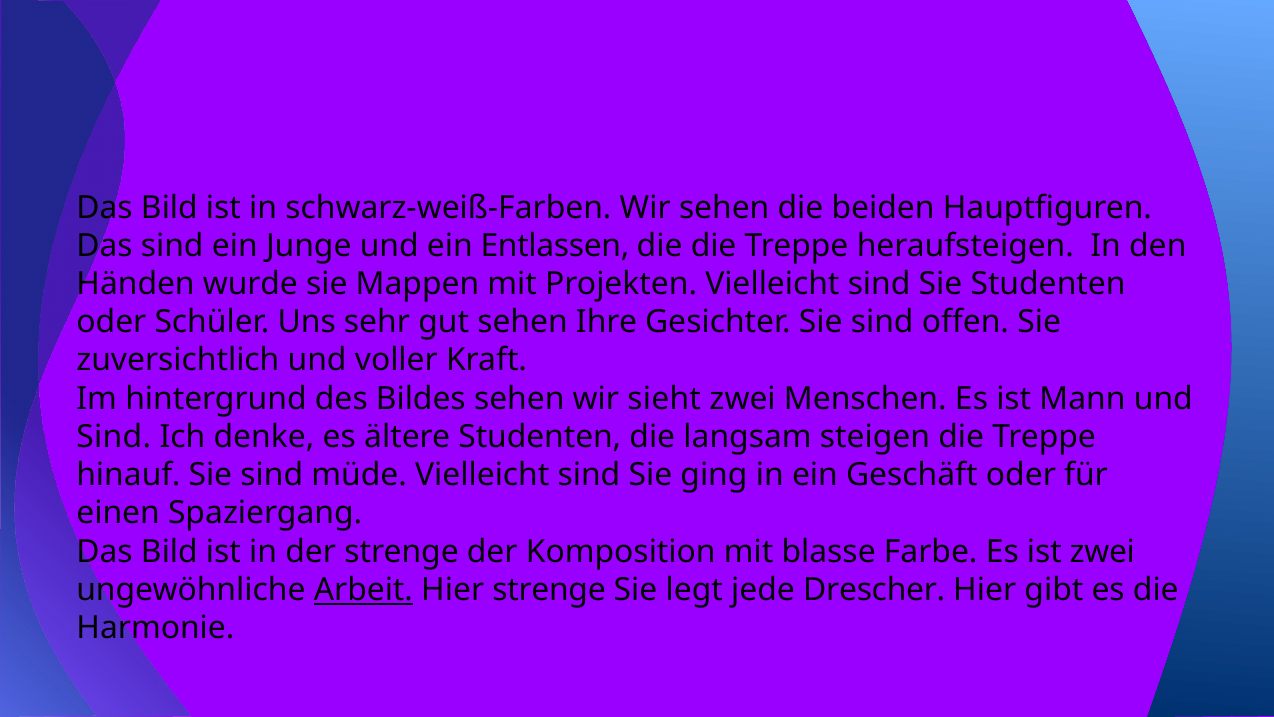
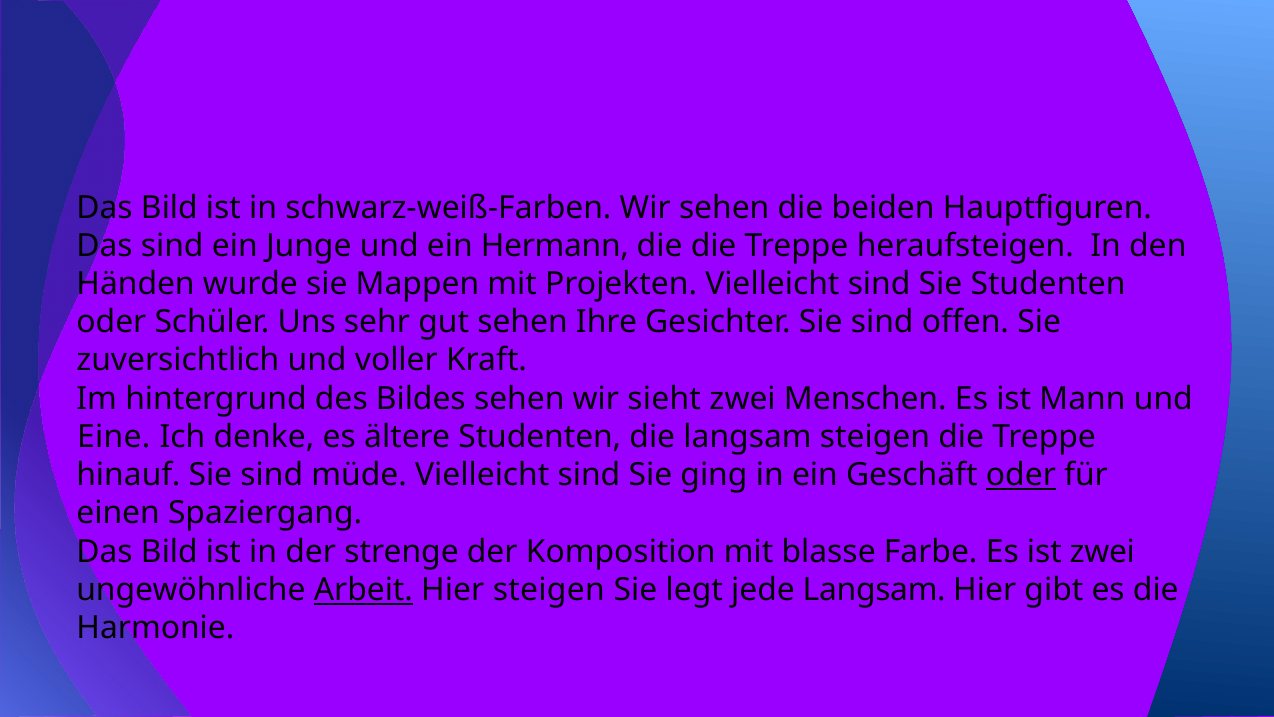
Entlassen: Entlassen -> Hermann
Sind at (114, 437): Sind -> Eine
oder at (1021, 475) underline: none -> present
Hier strenge: strenge -> steigen
jede Drescher: Drescher -> Langsam
